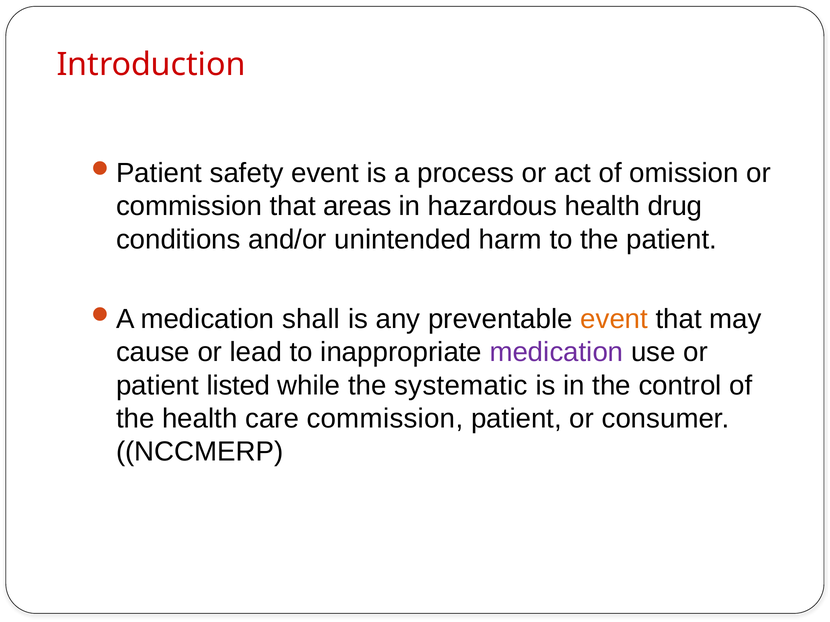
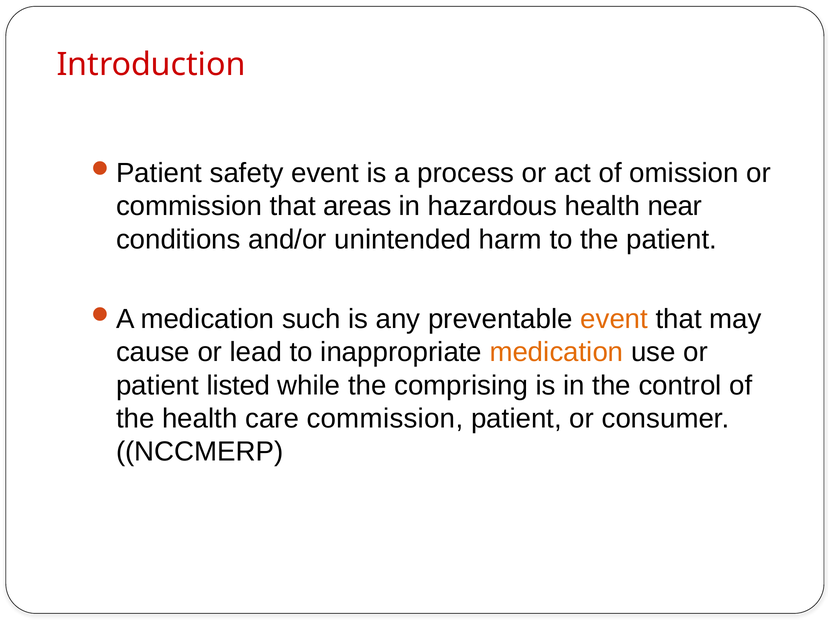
drug: drug -> near
shall: shall -> such
medication at (556, 353) colour: purple -> orange
systematic: systematic -> comprising
